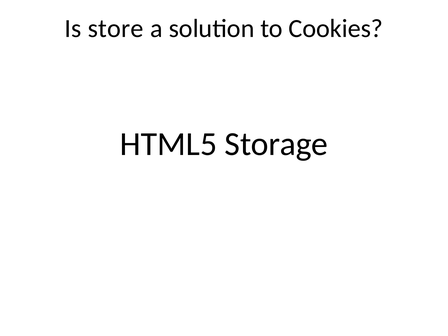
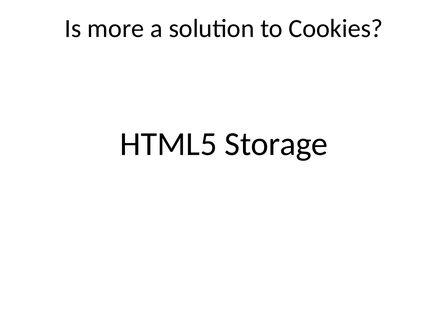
store: store -> more
